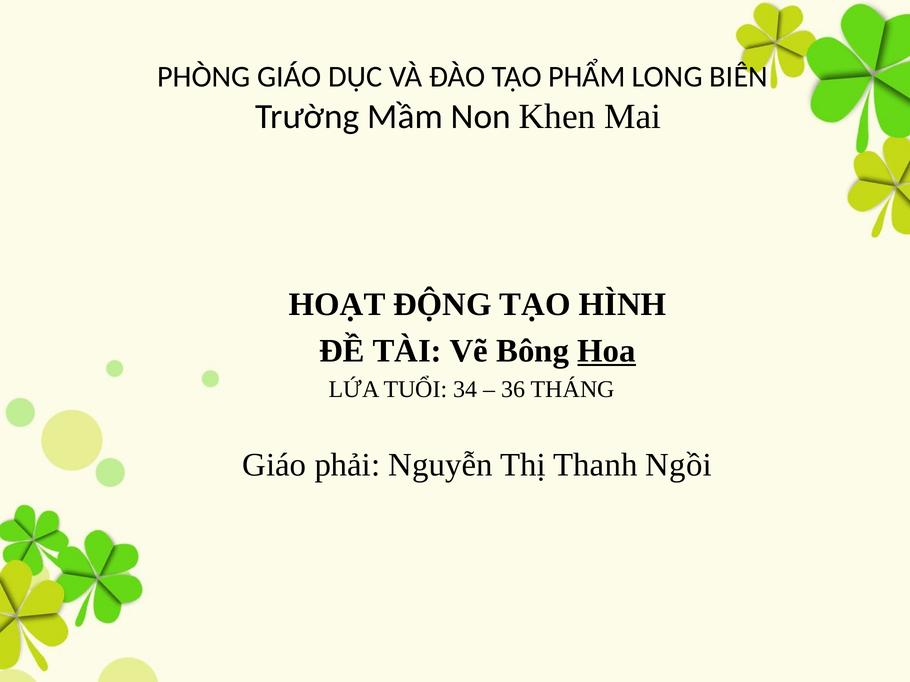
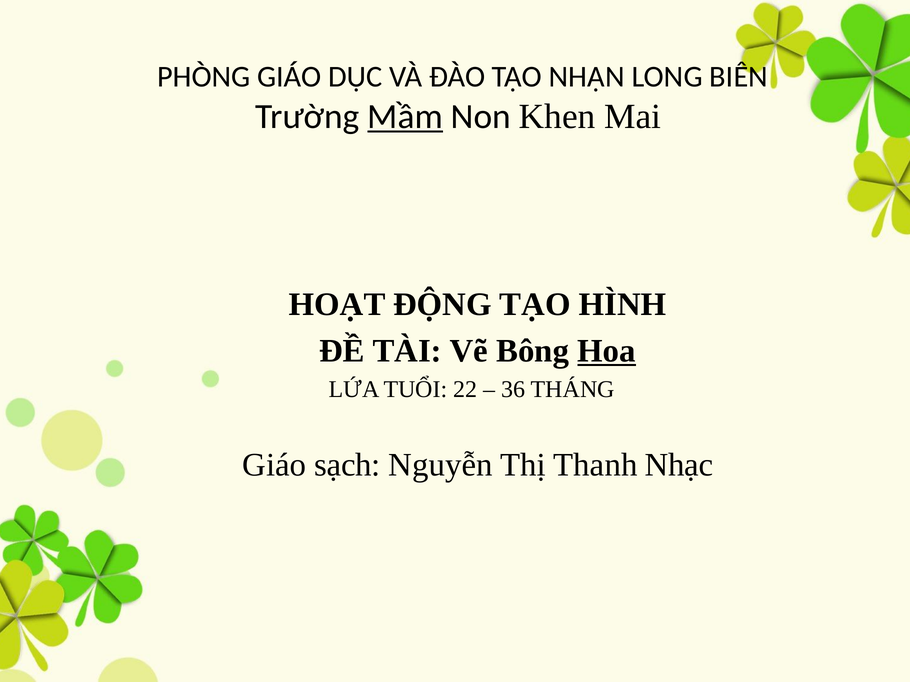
PHẨM: PHẨM -> NHẬN
Mầm underline: none -> present
34: 34 -> 22
phải: phải -> sạch
Ngồi: Ngồi -> Nhạc
